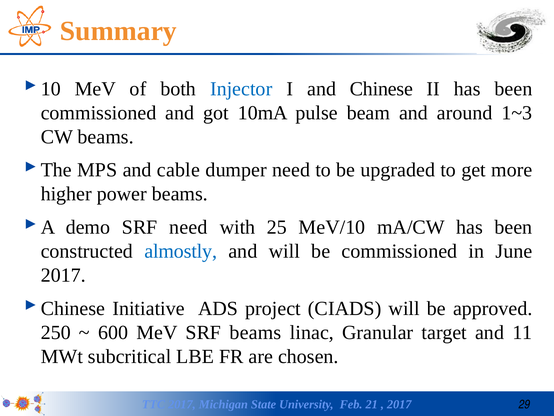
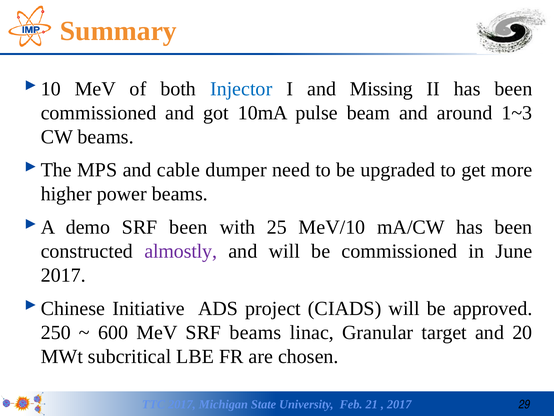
Chinese: Chinese -> Missing
SRF need: need -> been
almostly colour: blue -> purple
11: 11 -> 20
